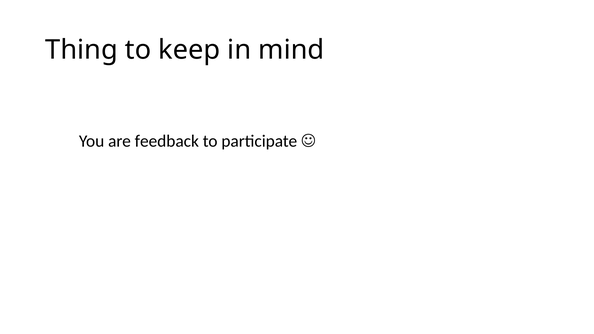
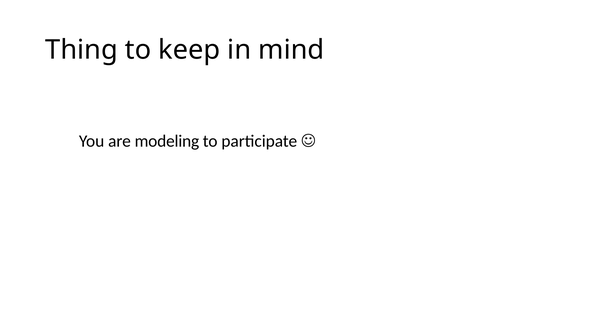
feedback: feedback -> modeling
